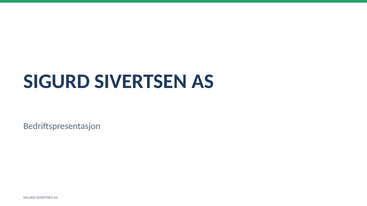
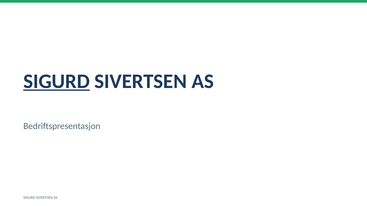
SIGURD at (57, 81) underline: none -> present
